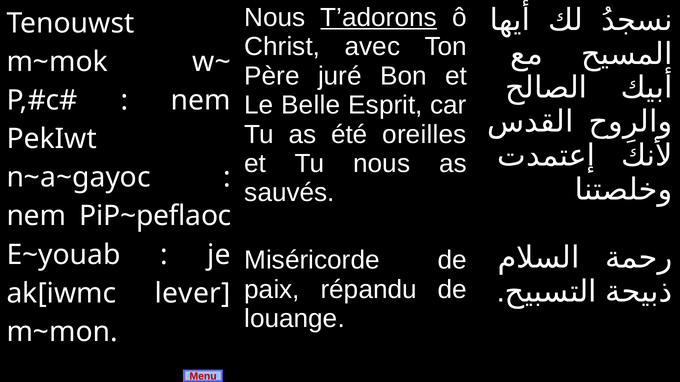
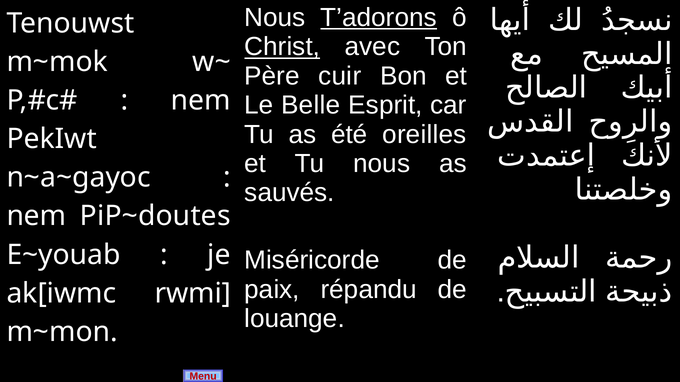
Christ underline: none -> present
juré: juré -> cuir
PiP~peflaoc: PiP~peflaoc -> PiP~doutes
lever: lever -> rwmi
